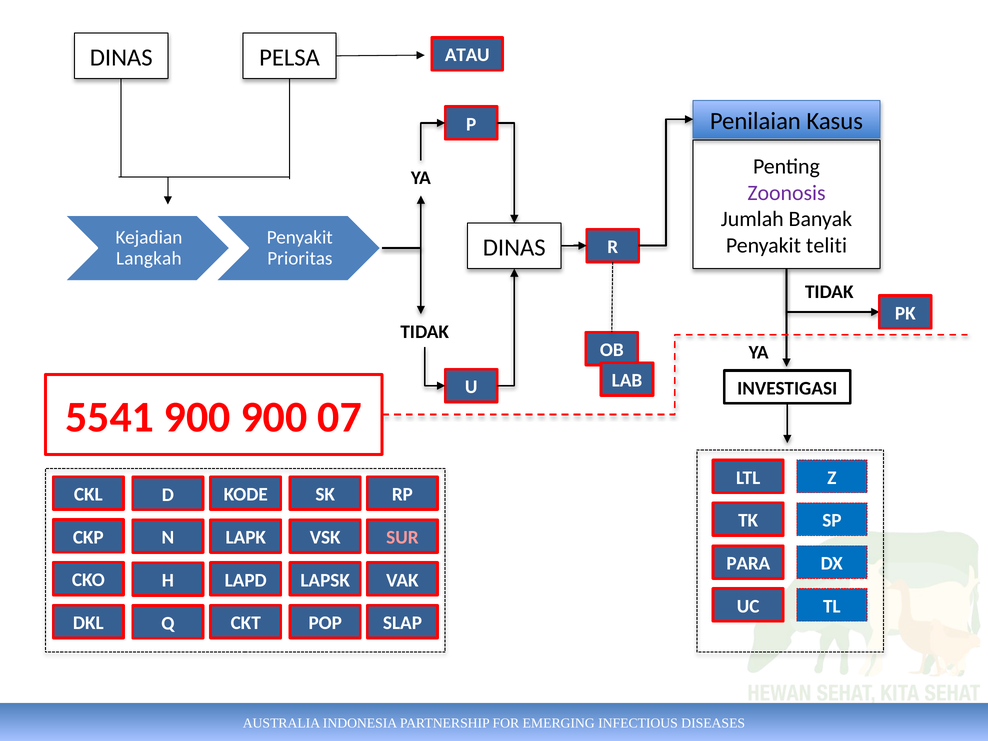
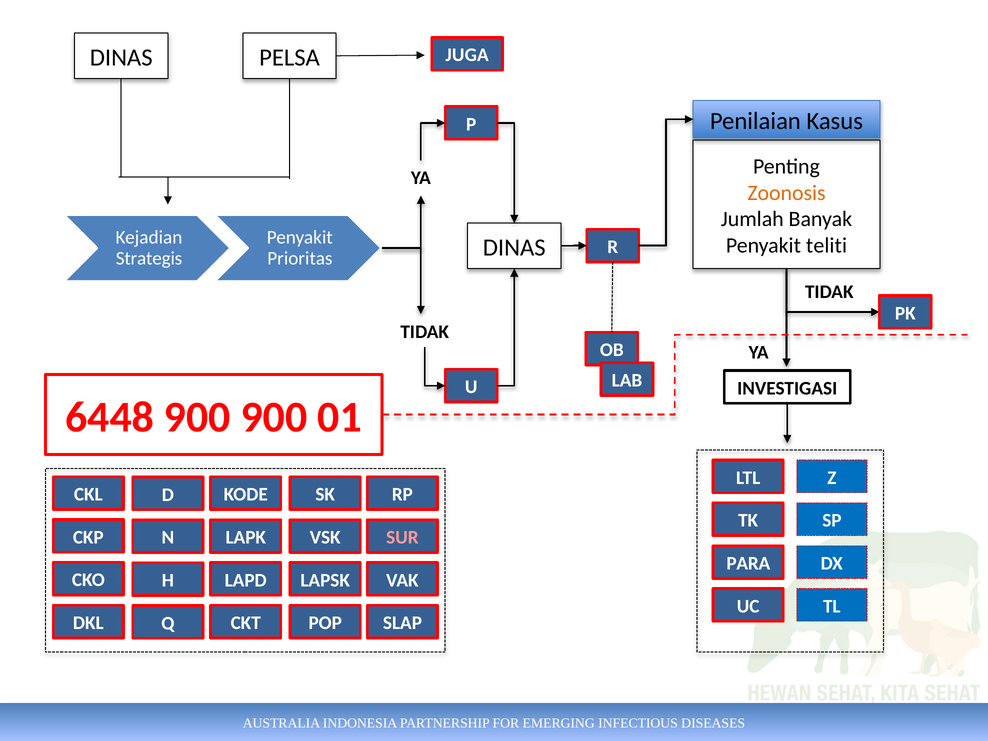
ATAU: ATAU -> JUGA
Zoonosis colour: purple -> orange
Langkah: Langkah -> Strategis
5541: 5541 -> 6448
07: 07 -> 01
